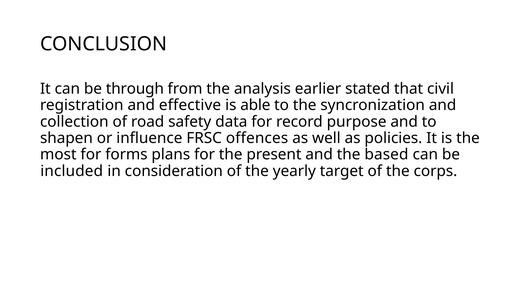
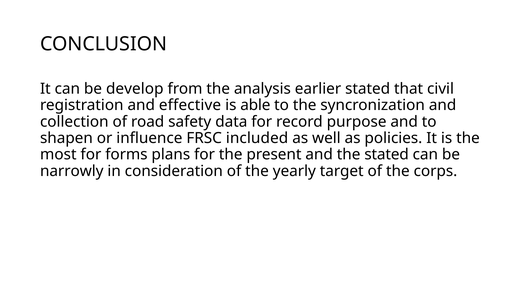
through: through -> develop
offences: offences -> included
the based: based -> stated
included: included -> narrowly
